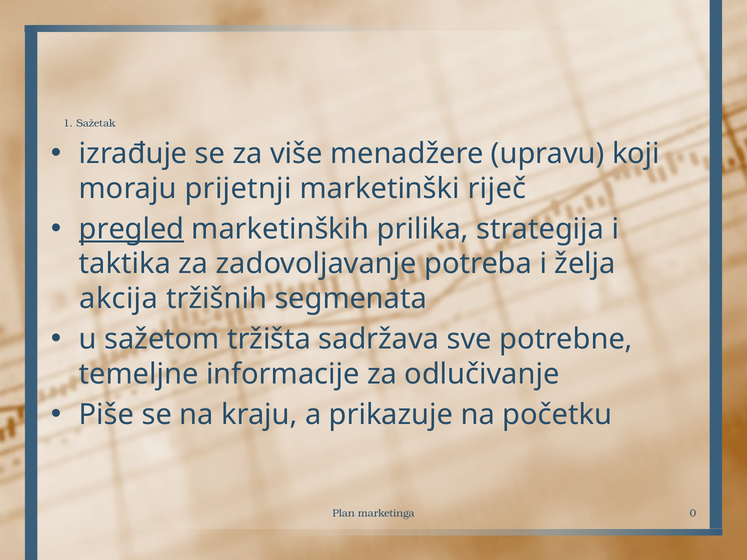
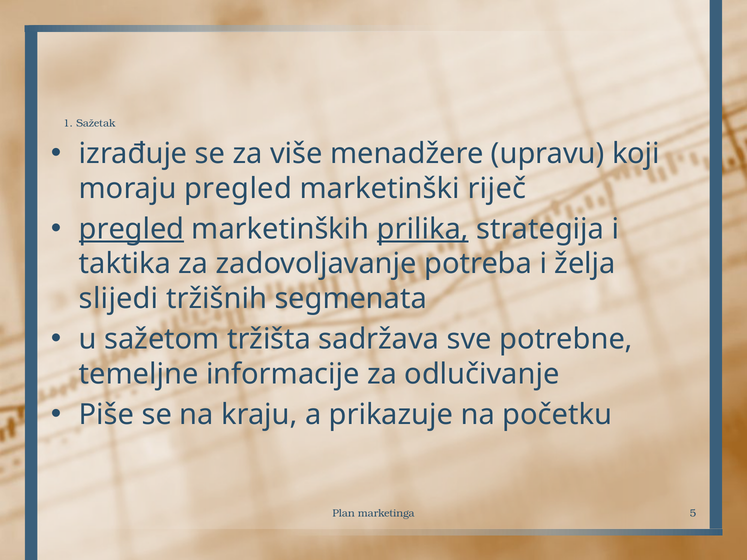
moraju prijetnji: prijetnji -> pregled
prilika underline: none -> present
akcija: akcija -> slijedi
0: 0 -> 5
